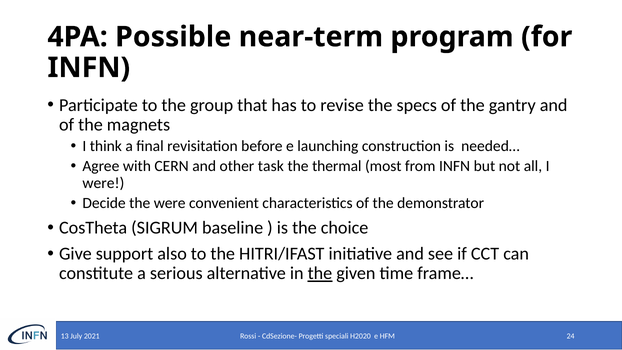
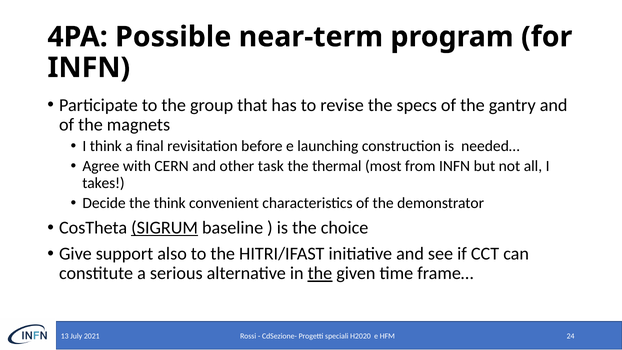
were at (103, 183): were -> takes
the were: were -> think
SIGRUM underline: none -> present
